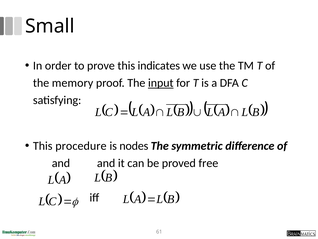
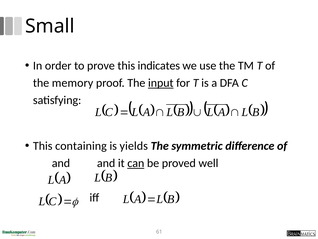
procedure: procedure -> containing
nodes: nodes -> yields
can underline: none -> present
free: free -> well
